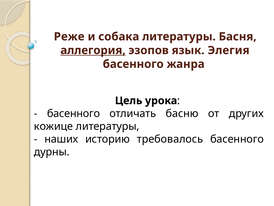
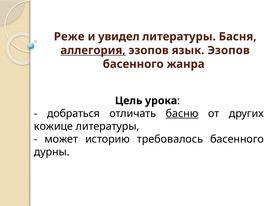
собака: собака -> увидел
язык Элегия: Элегия -> Эзопов
басенного at (74, 113): басенного -> добраться
басню underline: none -> present
наших: наших -> может
